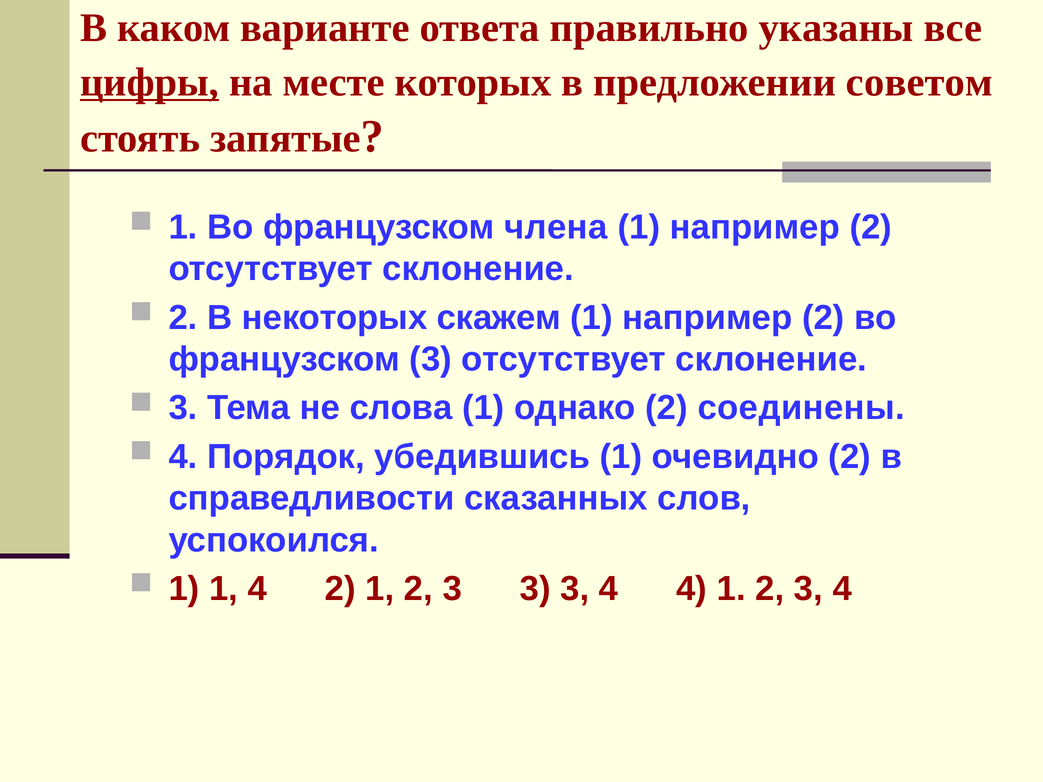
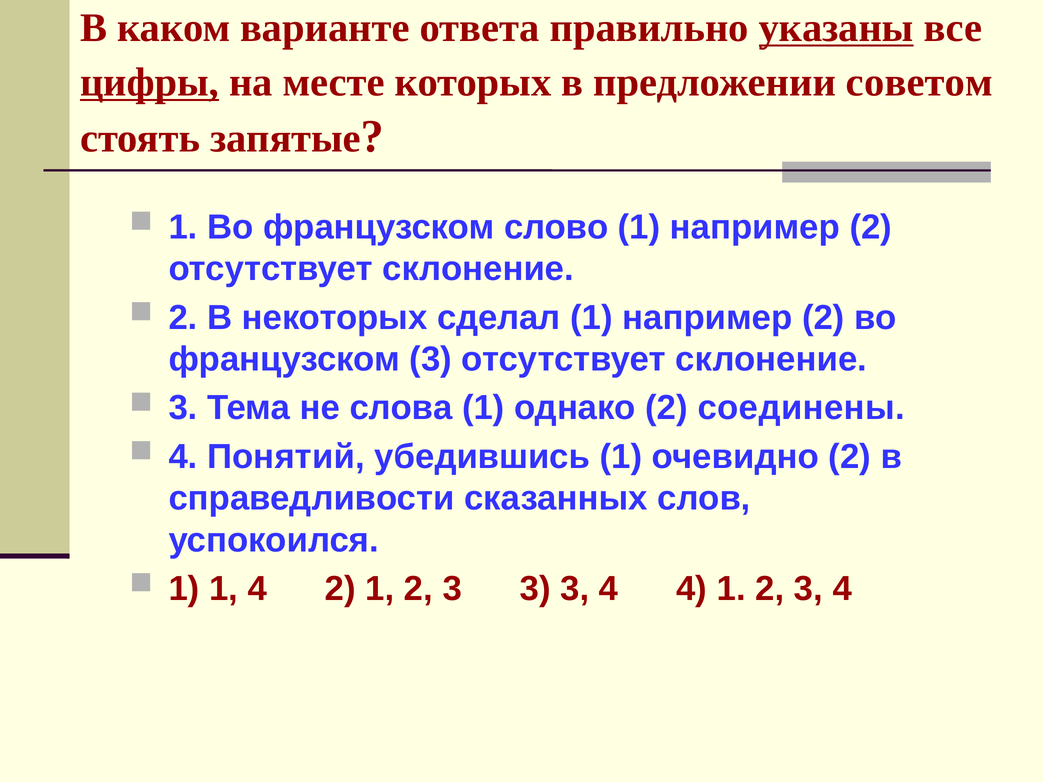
указаны underline: none -> present
члена: члена -> слово
скажем: скажем -> сделал
Порядок: Порядок -> Понятий
